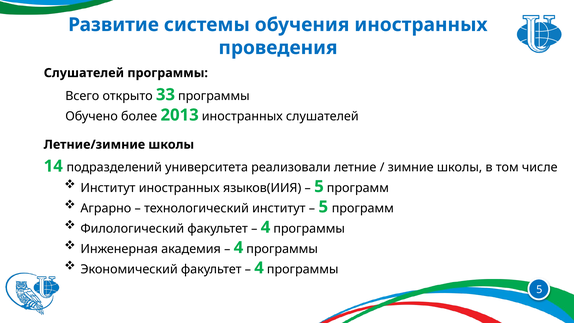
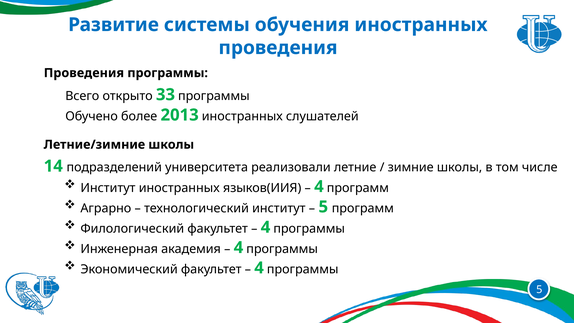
Слушателей at (84, 73): Слушателей -> Проведения
5 at (319, 186): 5 -> 4
